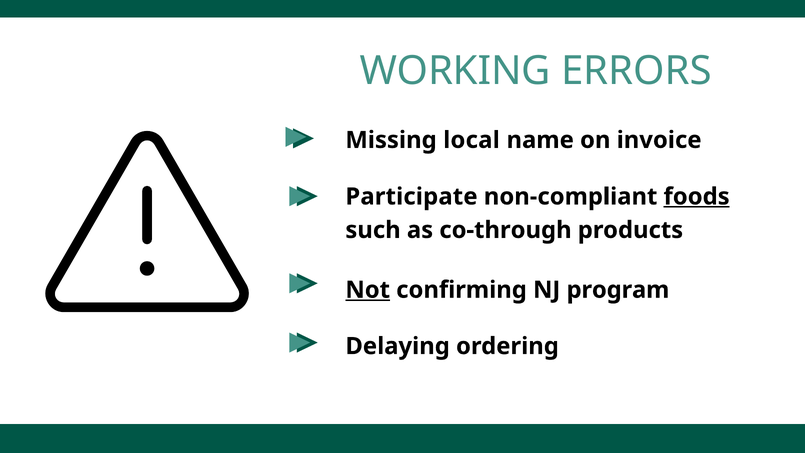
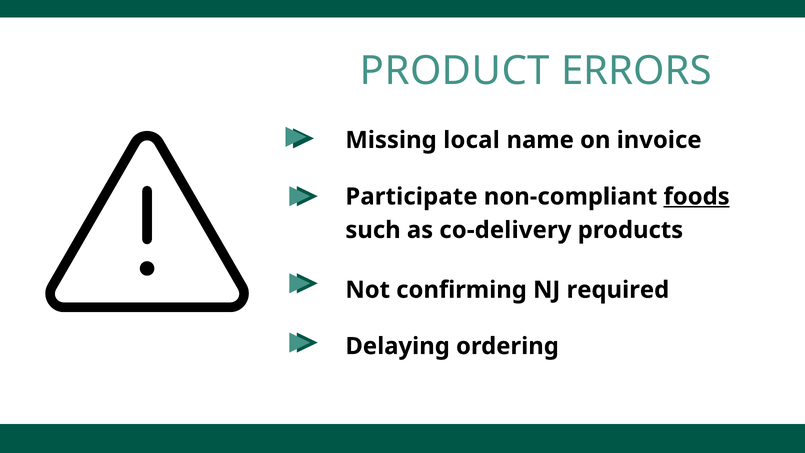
WORKING: WORKING -> PRODUCT
co-through: co-through -> co-delivery
Not underline: present -> none
program: program -> required
